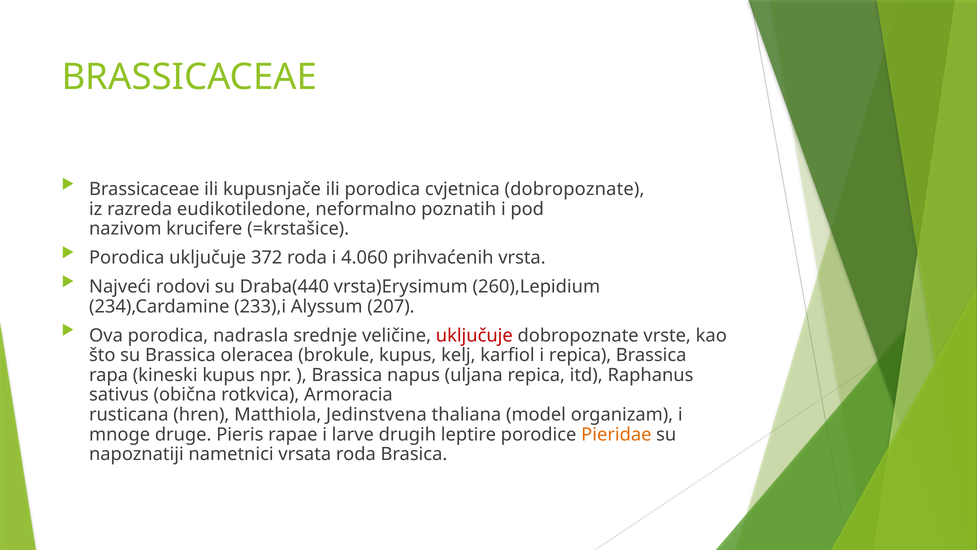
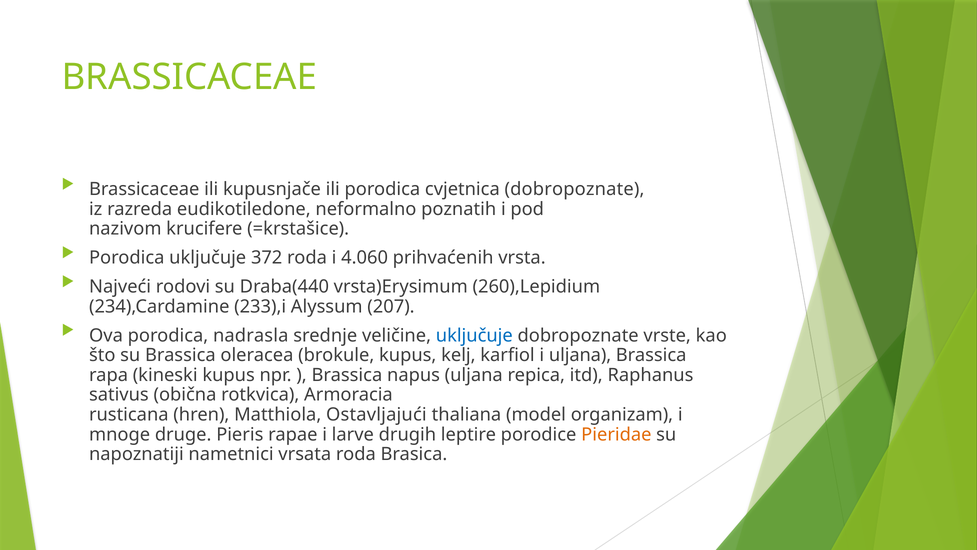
uključuje at (474, 335) colour: red -> blue
i repica: repica -> uljana
Jedinstvena: Jedinstvena -> Ostavljajući
